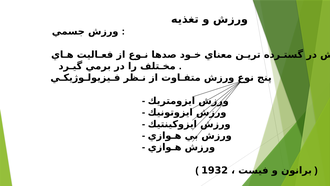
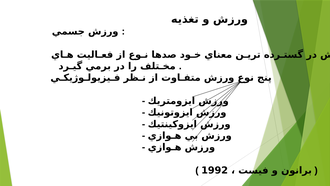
1932: 1932 -> 1992
